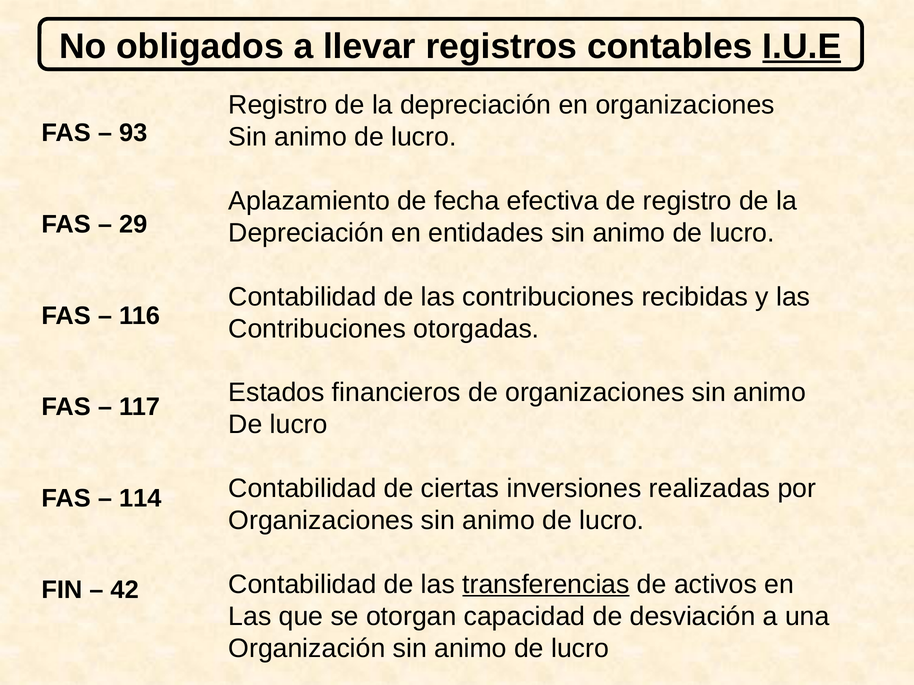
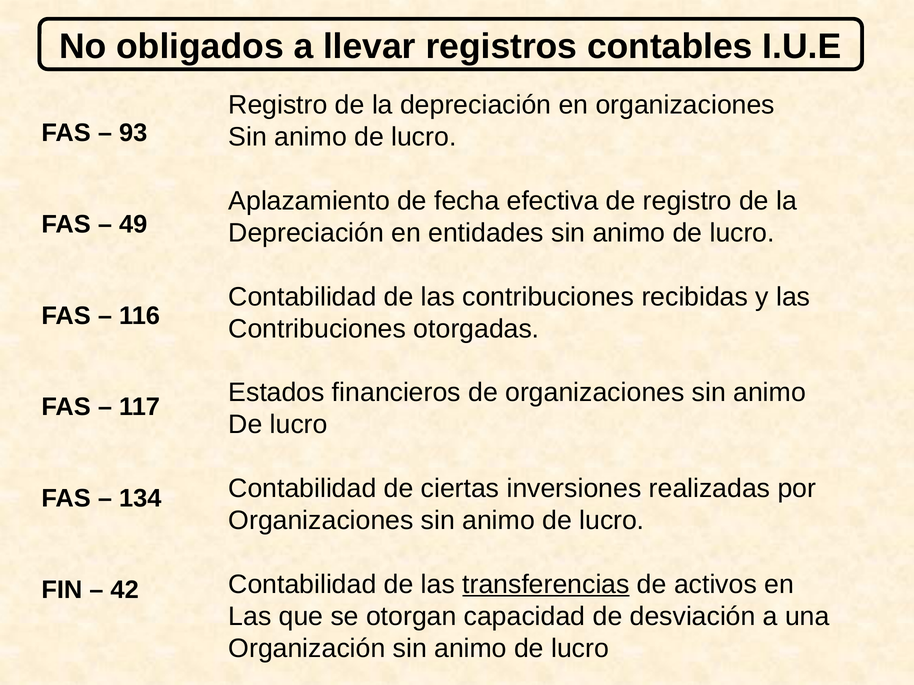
I.U.E underline: present -> none
29: 29 -> 49
114: 114 -> 134
